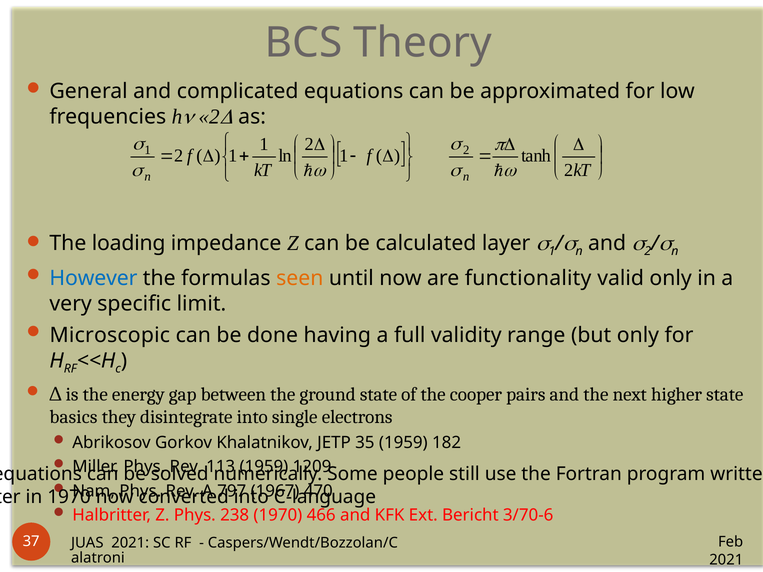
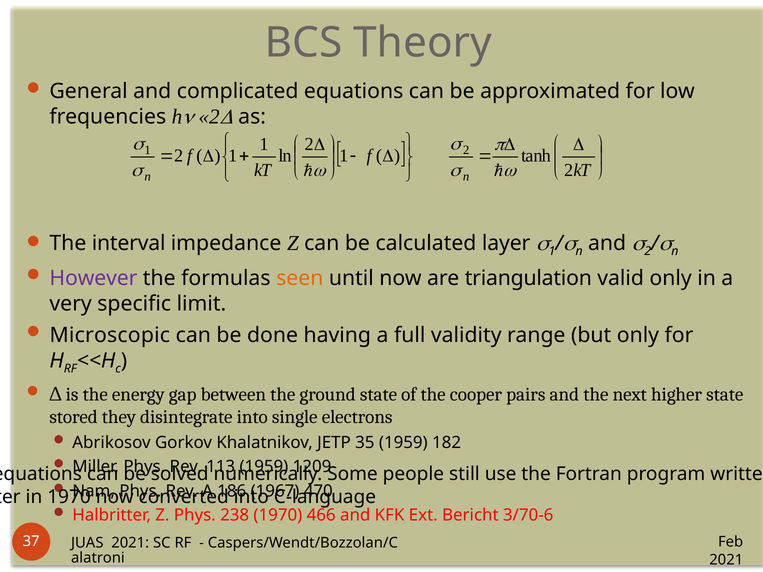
loading: loading -> interval
However colour: blue -> purple
functionality: functionality -> triangulation
basics: basics -> stored
797: 797 -> 186
